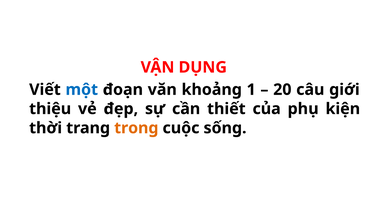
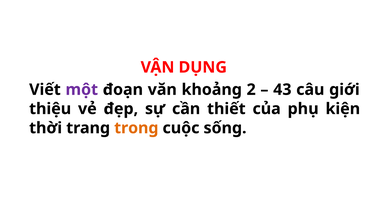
một colour: blue -> purple
1: 1 -> 2
20: 20 -> 43
